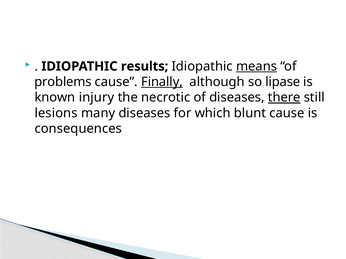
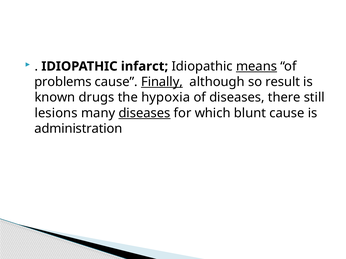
results: results -> infarct
lipase: lipase -> result
injury: injury -> drugs
necrotic: necrotic -> hypoxia
there underline: present -> none
diseases at (144, 113) underline: none -> present
consequences: consequences -> administration
